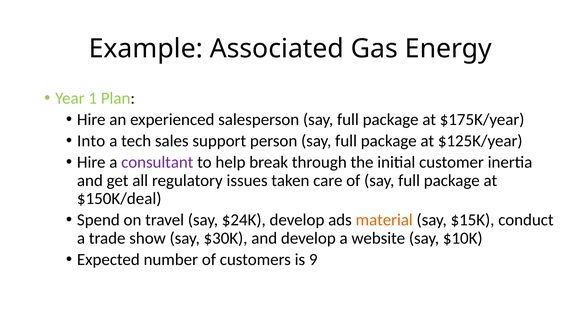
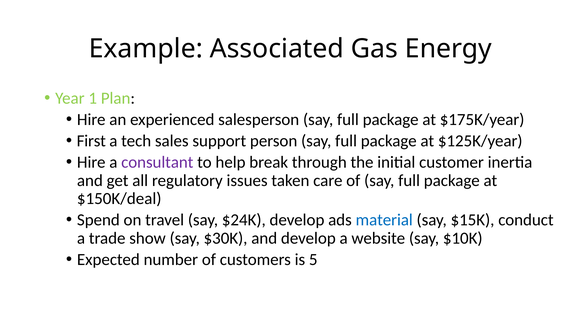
Into: Into -> First
material colour: orange -> blue
9: 9 -> 5
